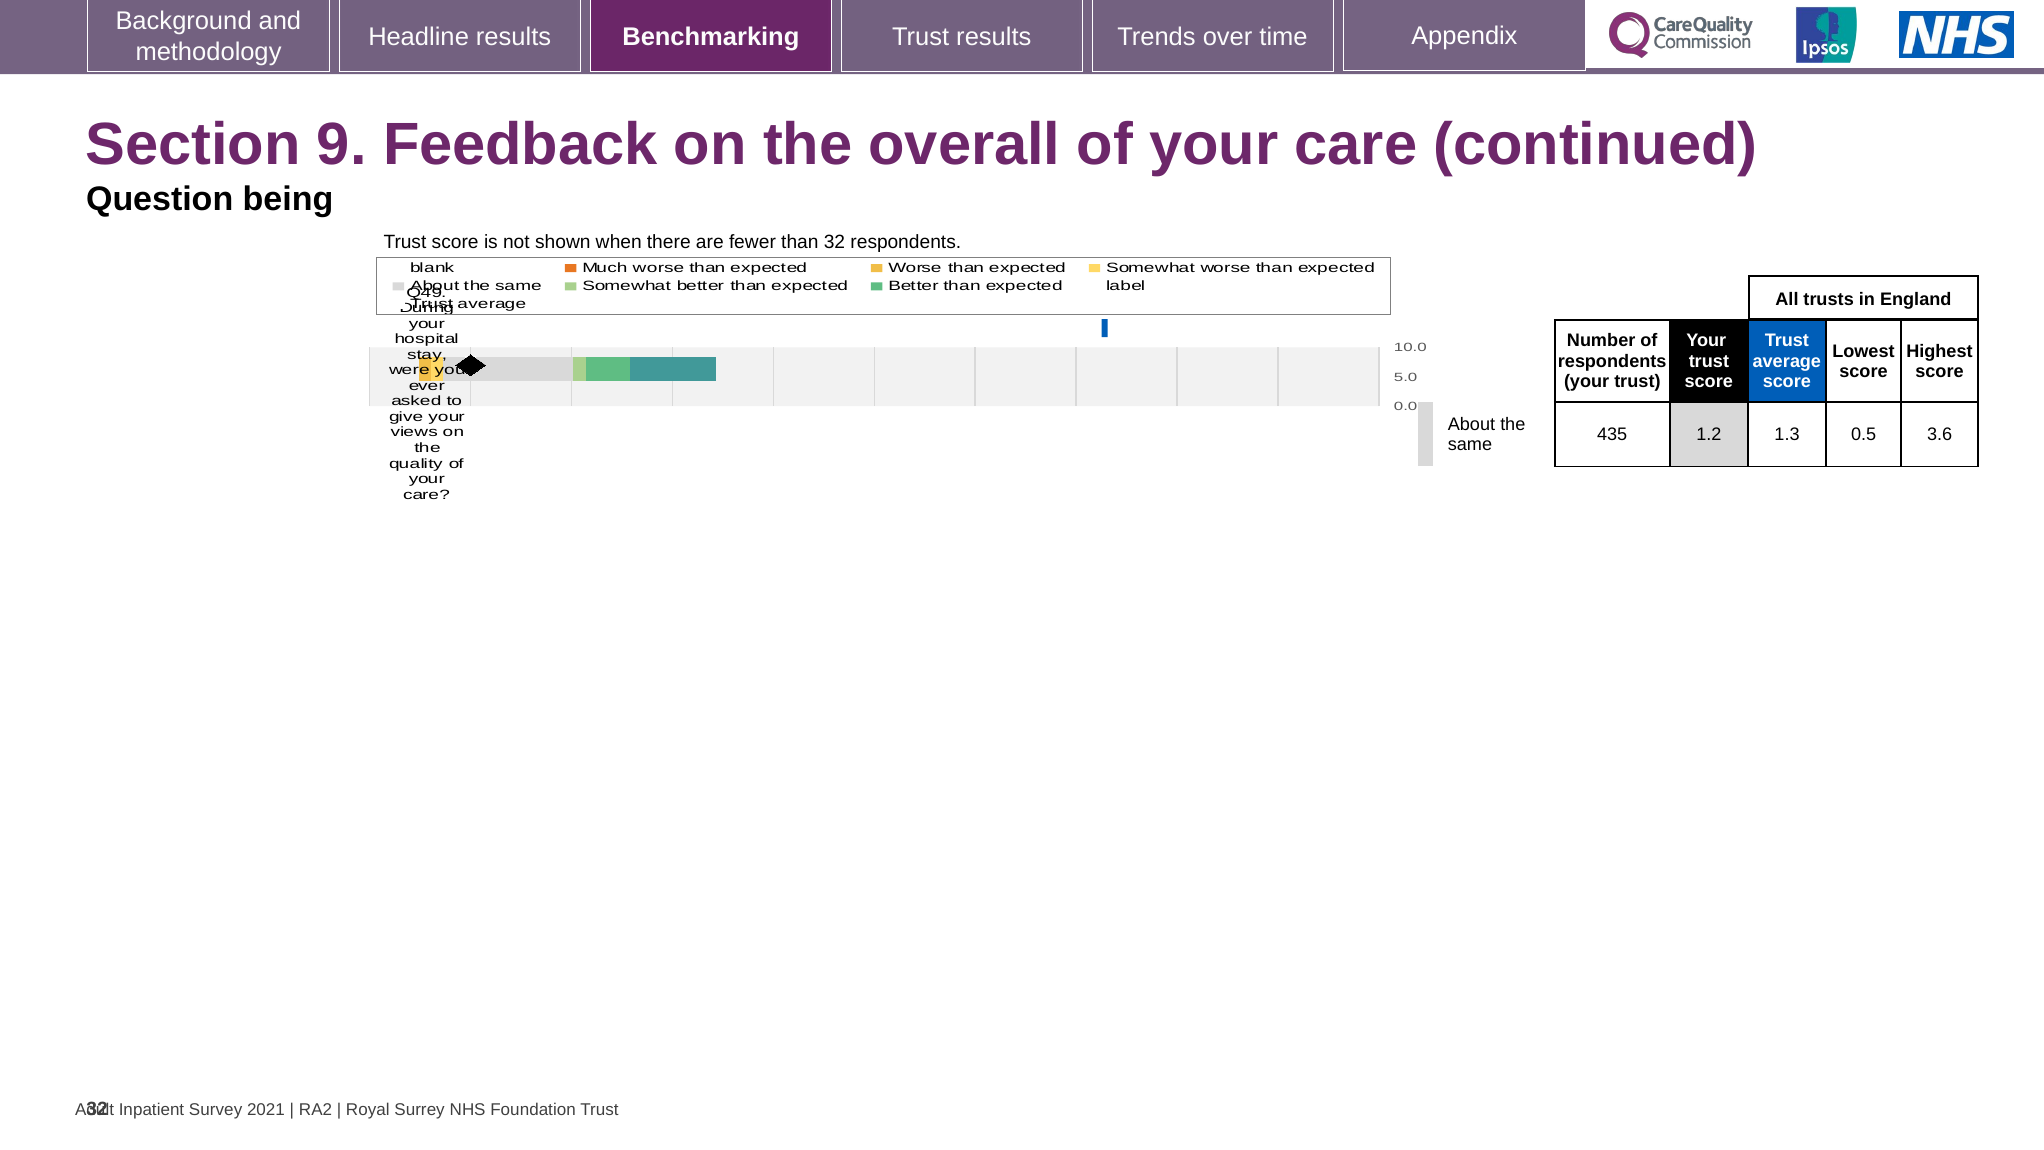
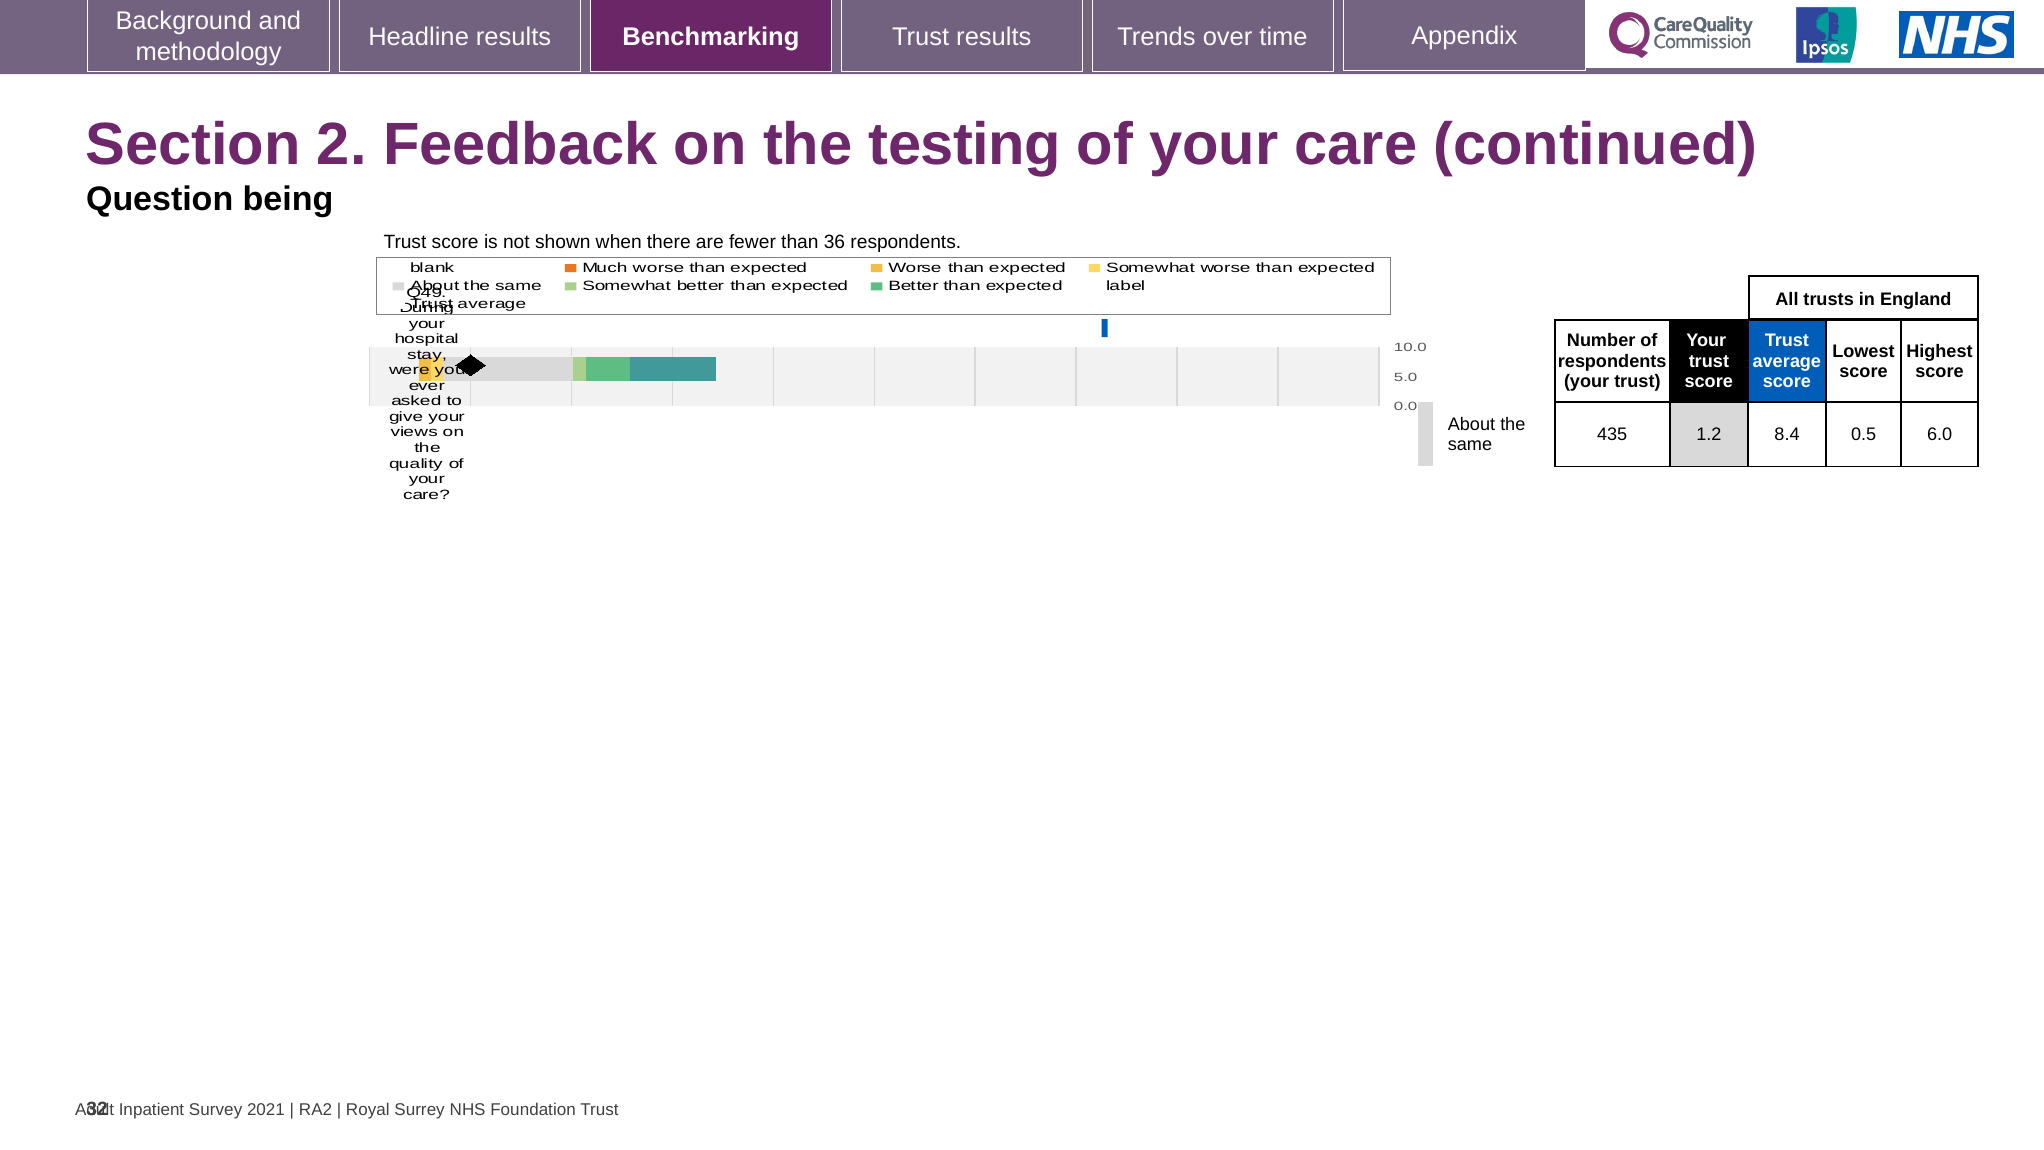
9: 9 -> 2
overall: overall -> testing
than 32: 32 -> 36
1.3: 1.3 -> 8.4
3.6: 3.6 -> 6.0
